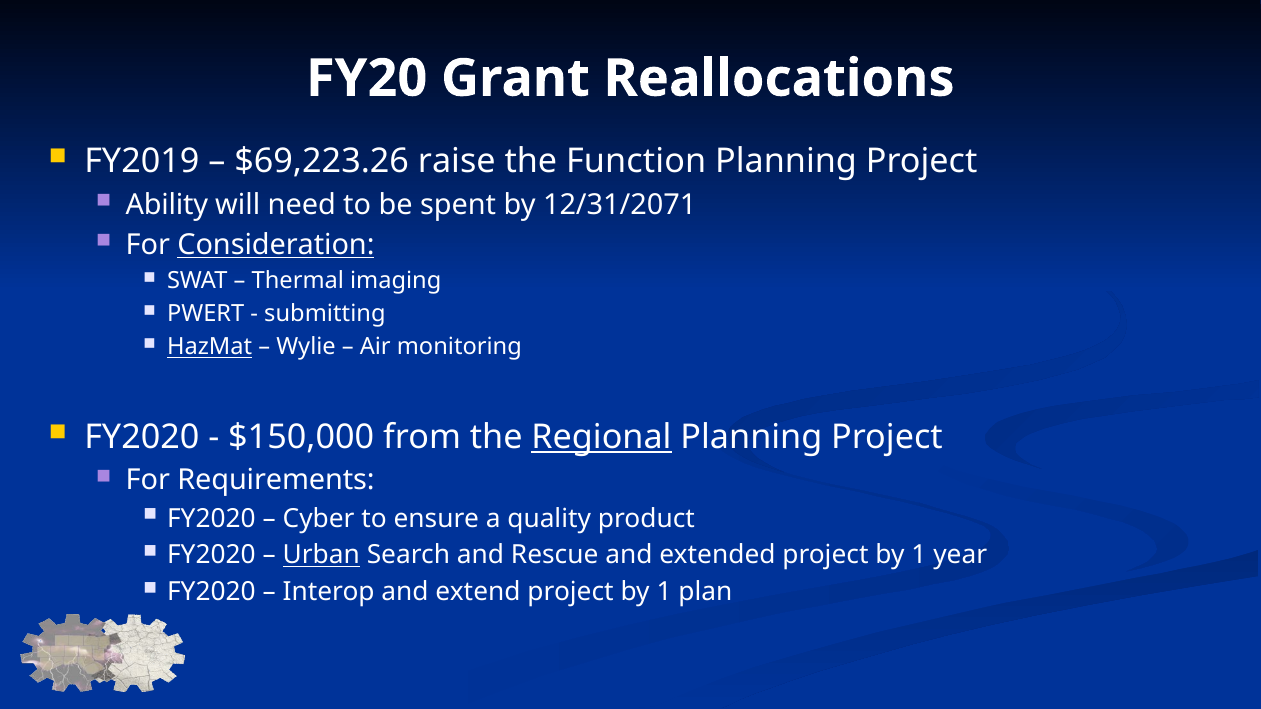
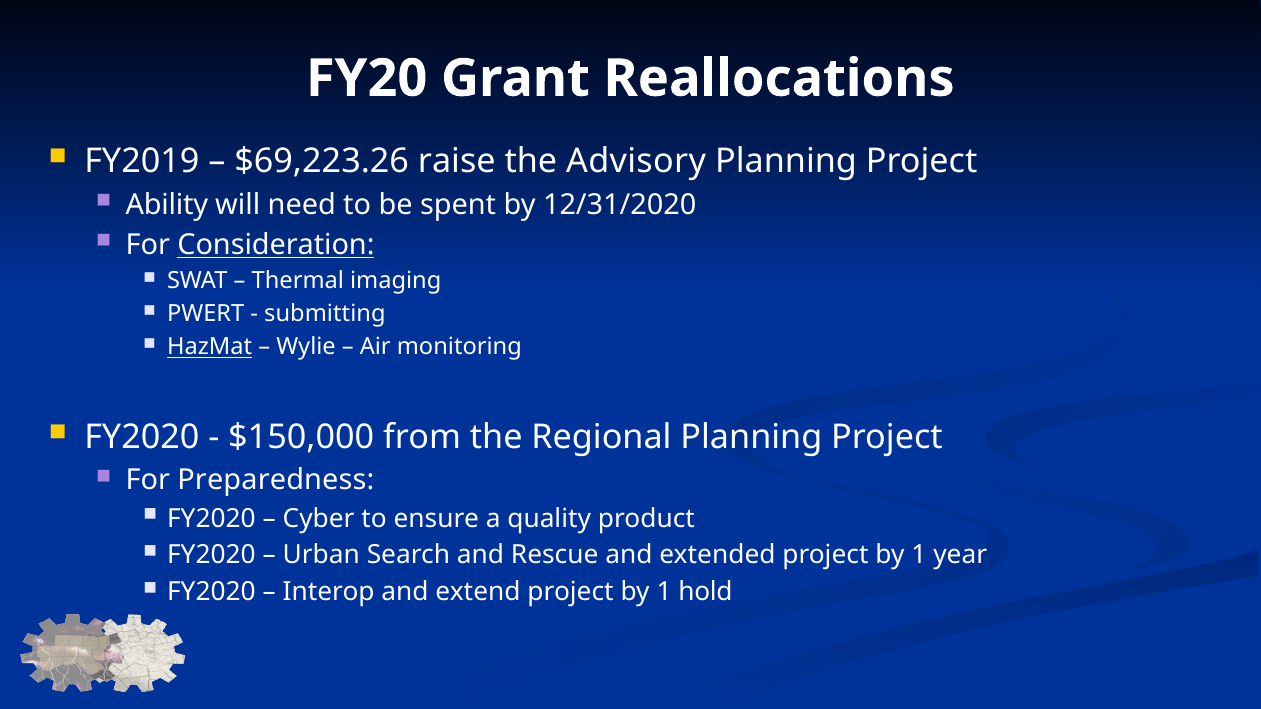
Function: Function -> Advisory
12/31/2071: 12/31/2071 -> 12/31/2020
Regional underline: present -> none
Requirements: Requirements -> Preparedness
Urban underline: present -> none
plan: plan -> hold
